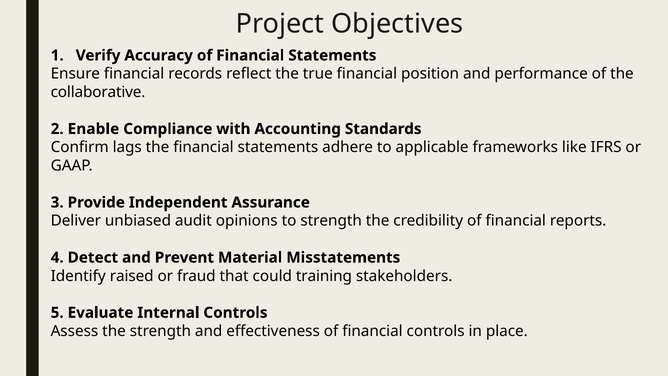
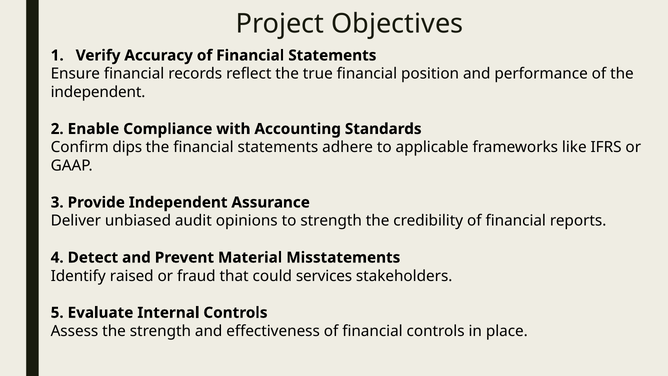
collaborative at (98, 92): collaborative -> independent
lags: lags -> dips
training: training -> services
